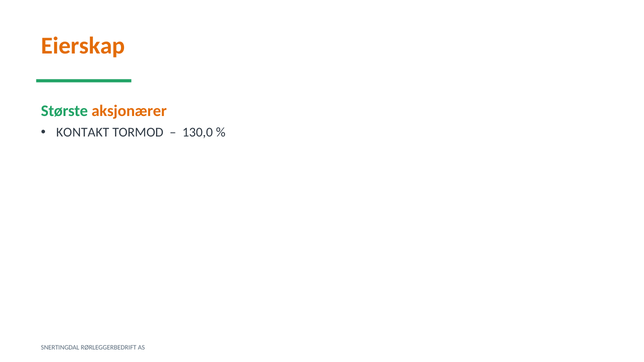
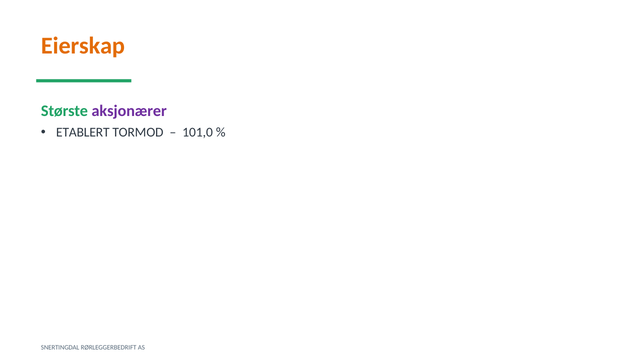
aksjonærer colour: orange -> purple
KONTAKT: KONTAKT -> ETABLERT
130,0: 130,0 -> 101,0
